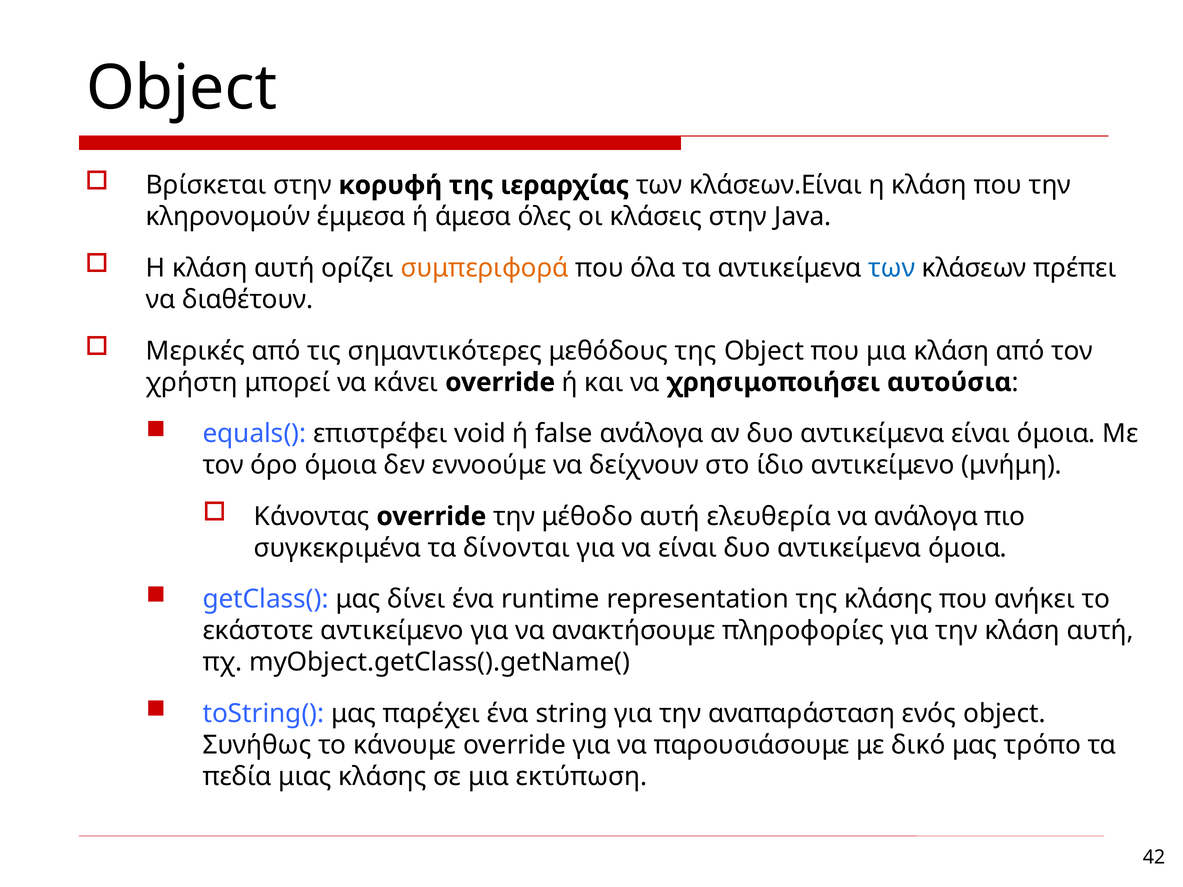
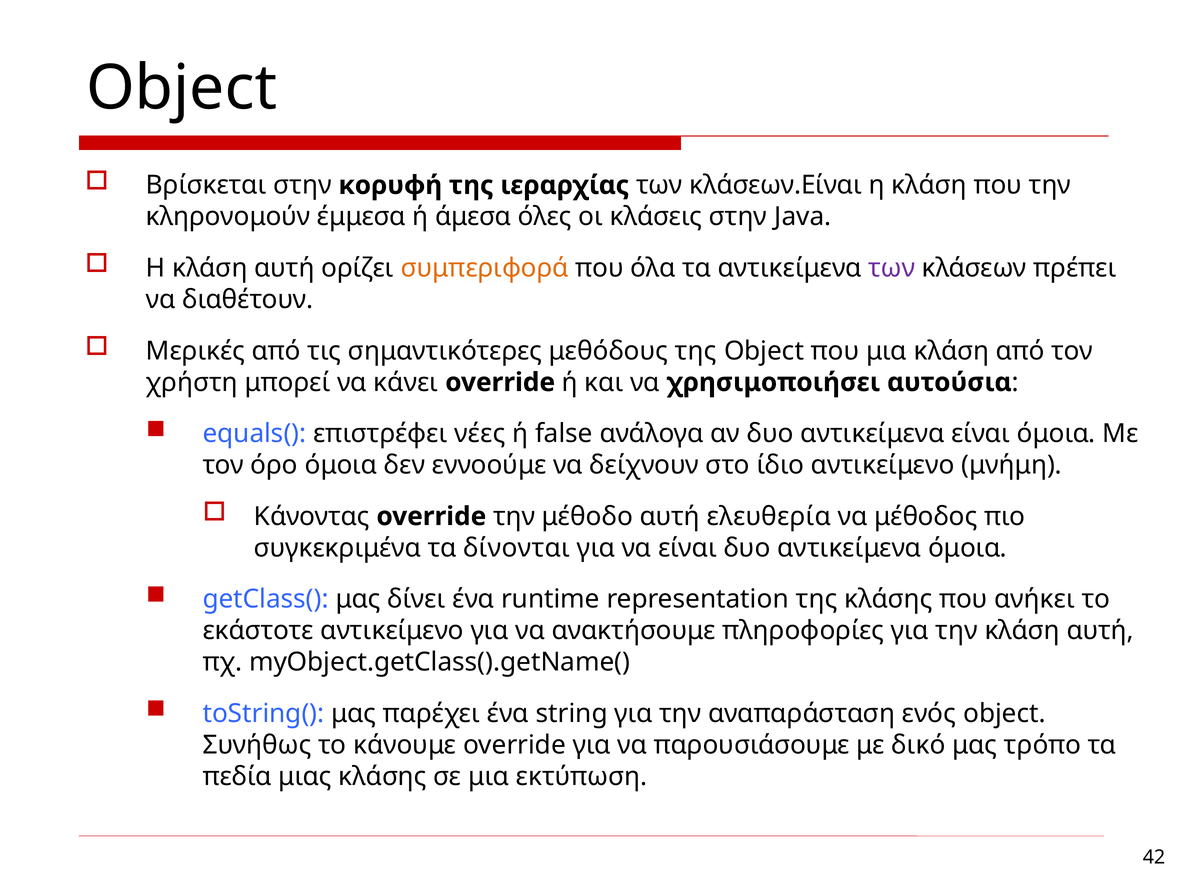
των at (892, 268) colour: blue -> purple
void: void -> νέες
να ανάλογα: ανάλογα -> μέθοδος
